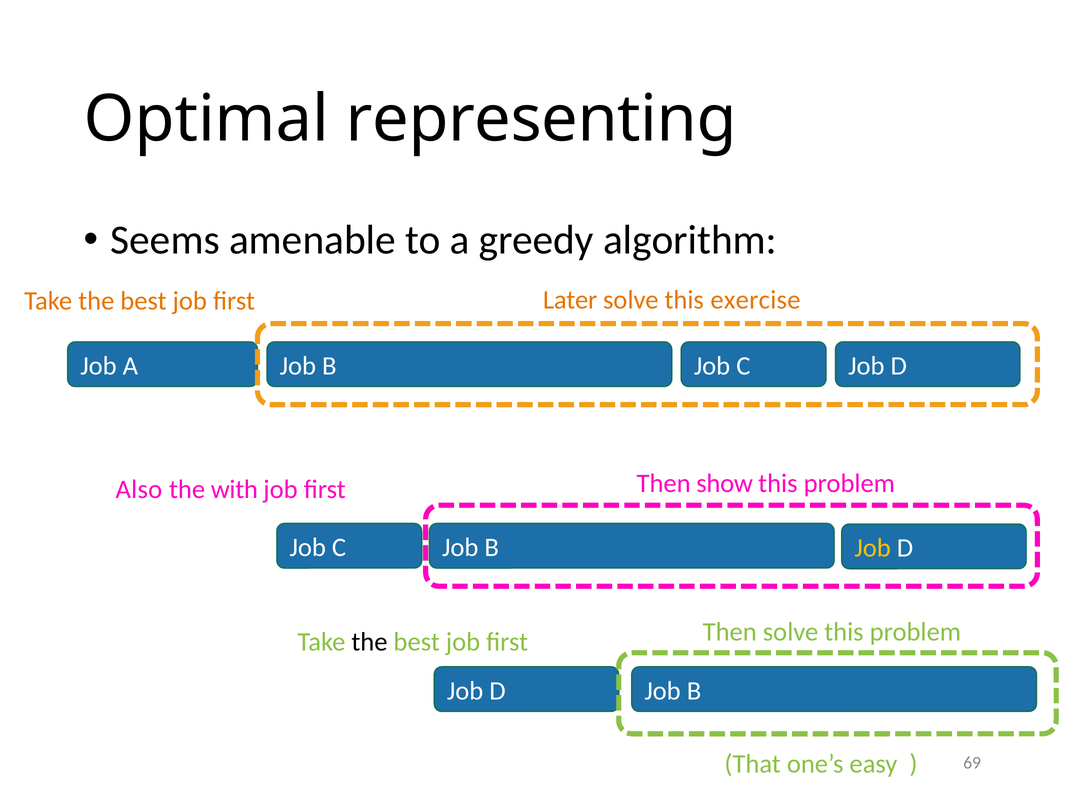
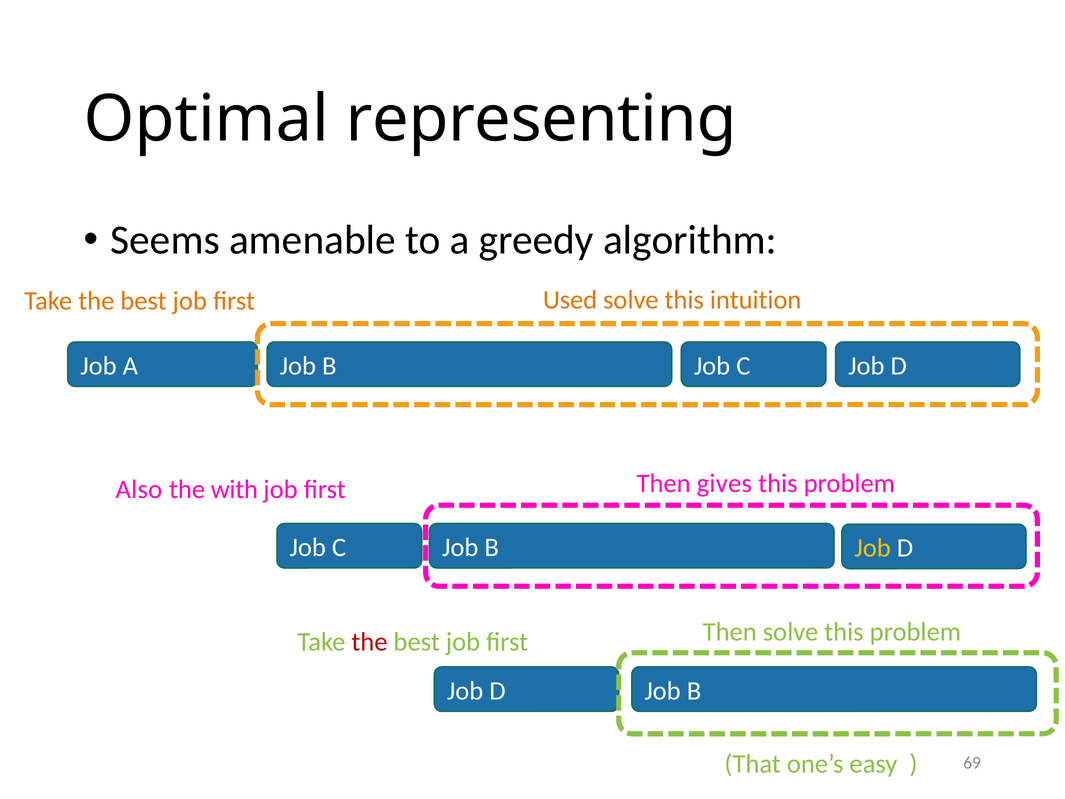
Later: Later -> Used
exercise: exercise -> intuition
show: show -> gives
the at (370, 642) colour: black -> red
